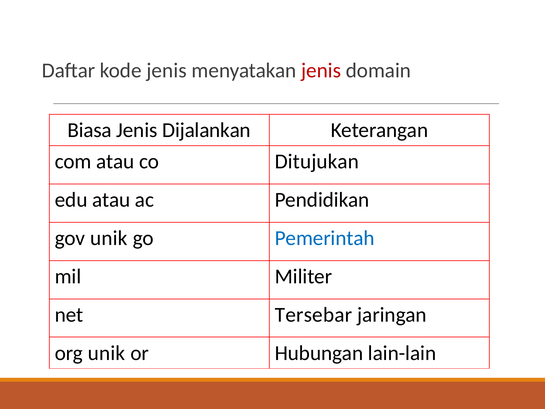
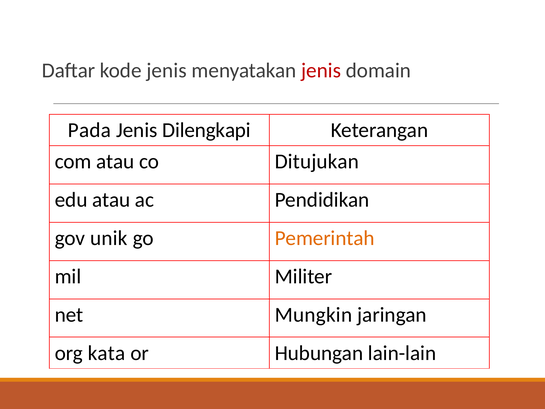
Biasa: Biasa -> Pada
Dijalankan: Dijalankan -> Dilengkapi
Pemerintah colour: blue -> orange
Tersebar: Tersebar -> Mungkin
org unik: unik -> kata
